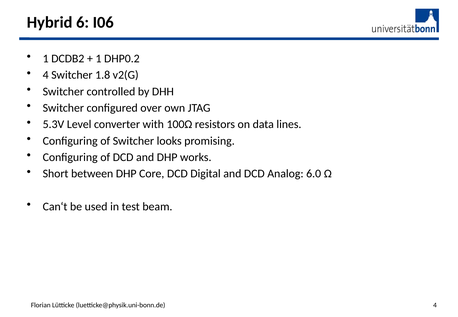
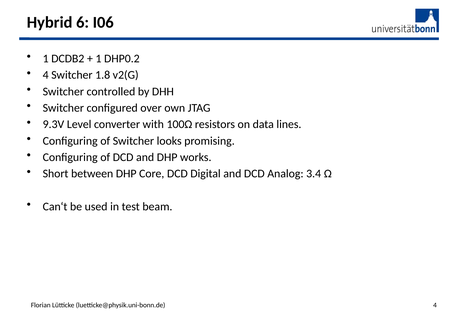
5.3V: 5.3V -> 9.3V
6.0: 6.0 -> 3.4
